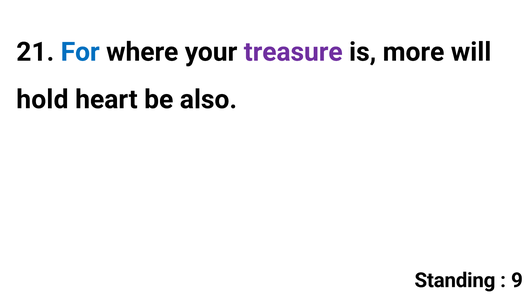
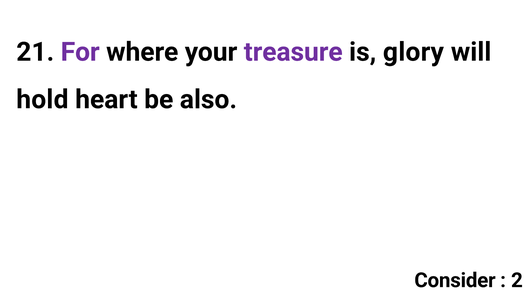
For colour: blue -> purple
more: more -> glory
Standing: Standing -> Consider
9: 9 -> 2
